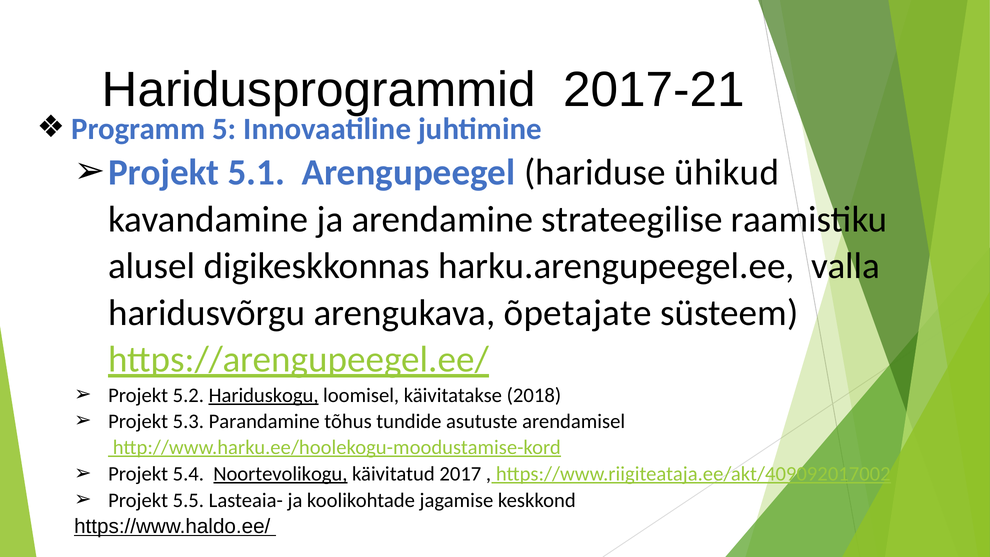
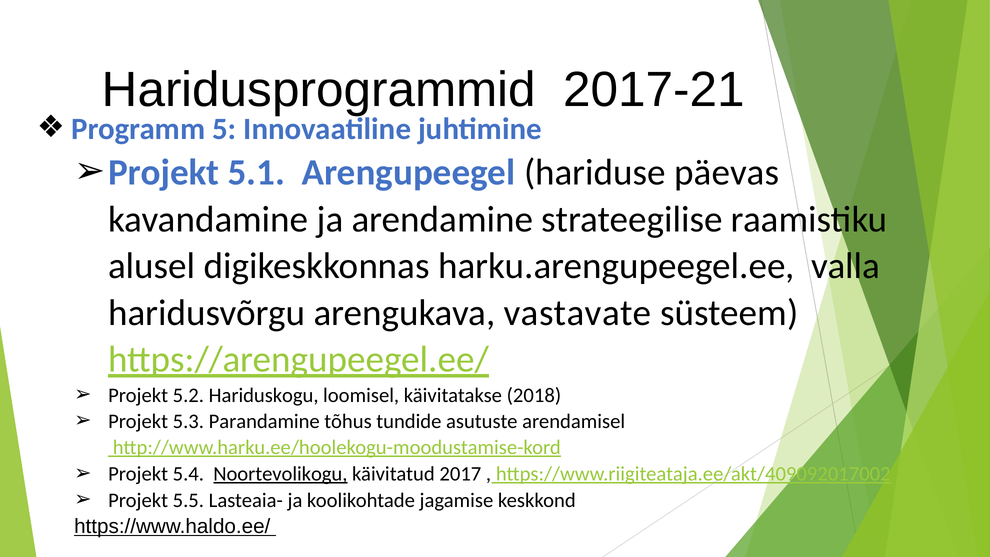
ühikud: ühikud -> päevas
õpetajate: õpetajate -> vastavate
Hariduskogu underline: present -> none
